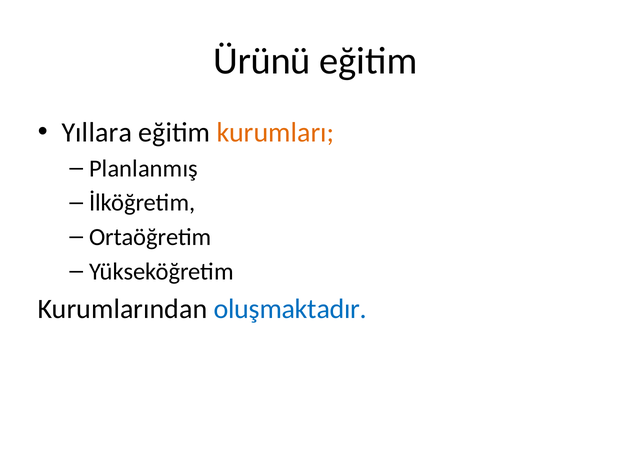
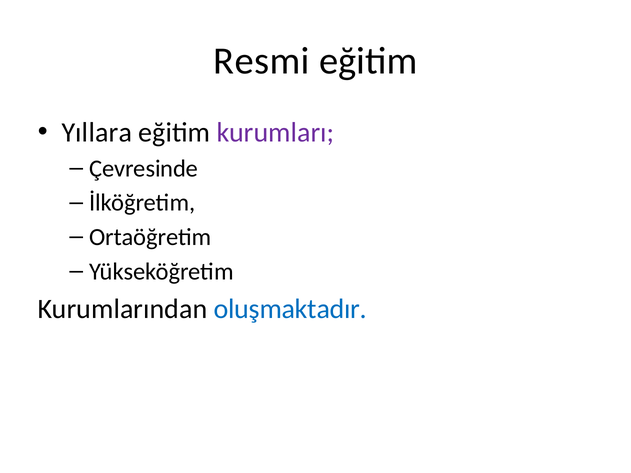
Ürünü: Ürünü -> Resmi
kurumları colour: orange -> purple
Planlanmış: Planlanmış -> Çevresinde
